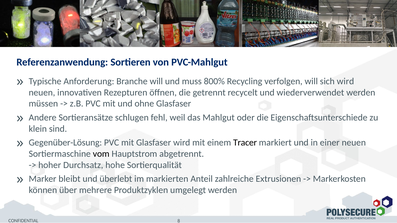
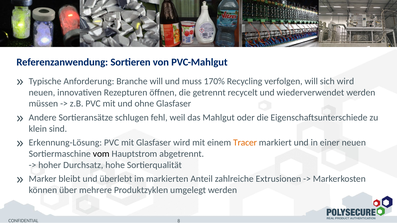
800%: 800% -> 170%
Gegenüber-Lösung: Gegenüber-Lösung -> Erkennung-Lösung
Tracer colour: black -> orange
